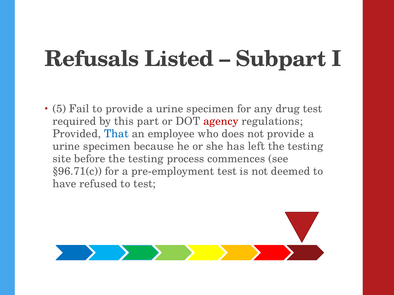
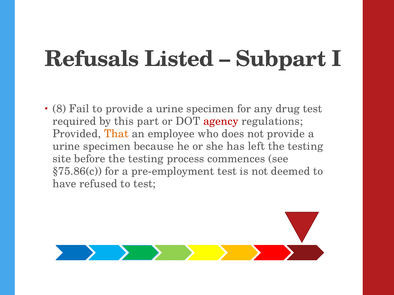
5: 5 -> 8
That colour: blue -> orange
§96.71(c: §96.71(c -> §75.86(c
